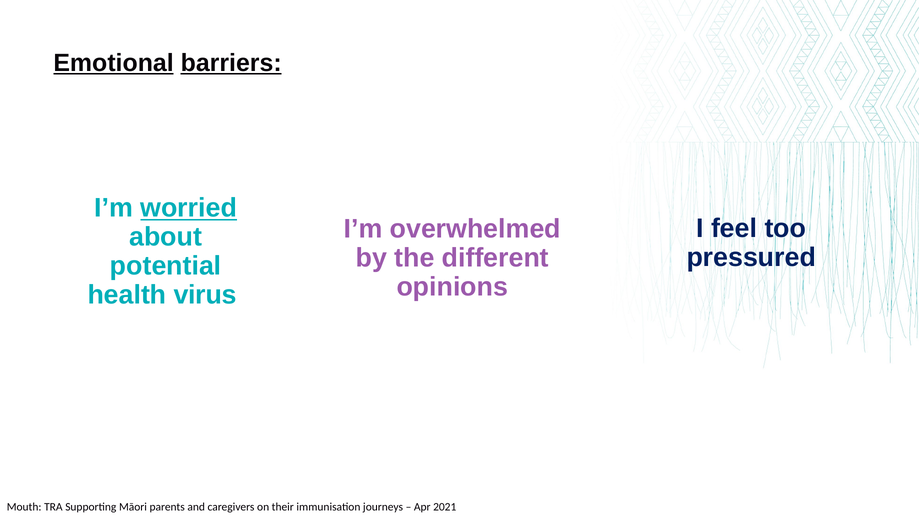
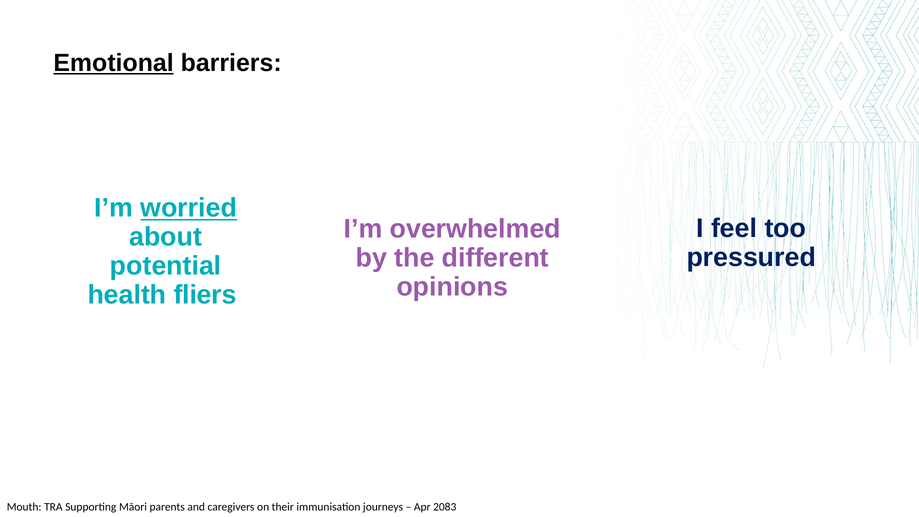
barriers underline: present -> none
virus: virus -> fliers
2021: 2021 -> 2083
